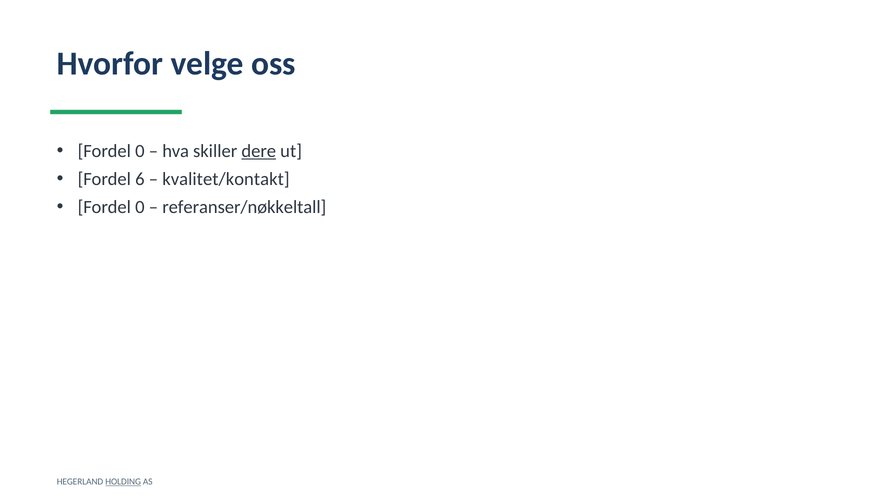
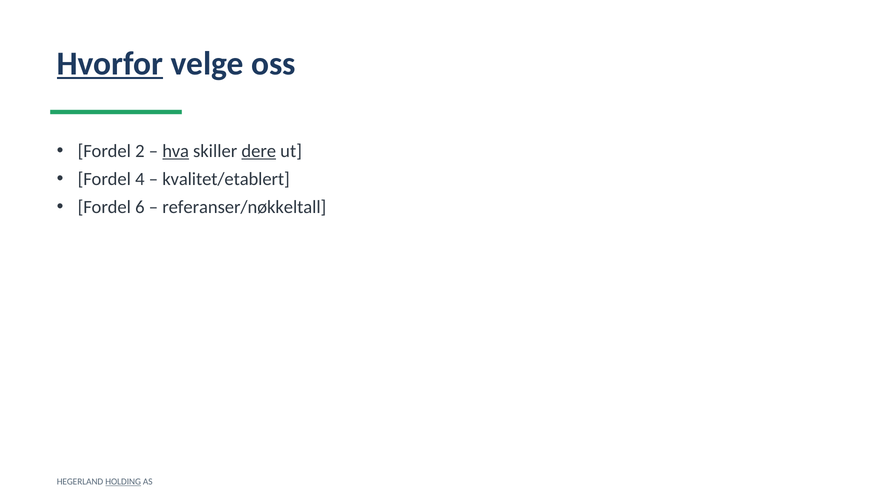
Hvorfor underline: none -> present
0 at (140, 151): 0 -> 2
hva underline: none -> present
6: 6 -> 4
kvalitet/kontakt: kvalitet/kontakt -> kvalitet/etablert
0 at (140, 207): 0 -> 6
